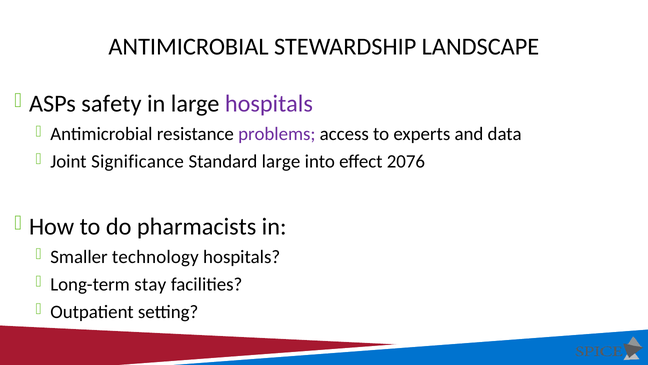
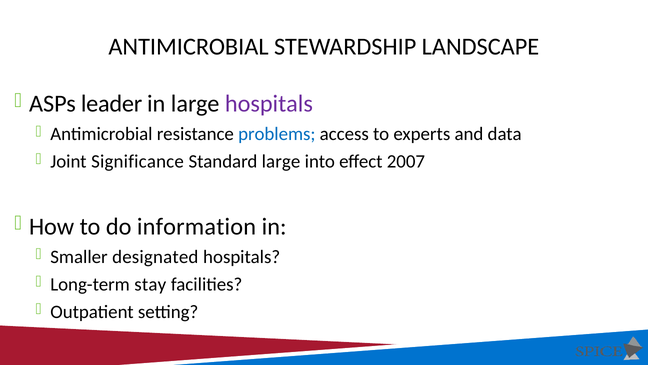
safety: safety -> leader
problems colour: purple -> blue
2076: 2076 -> 2007
pharmacists: pharmacists -> information
technology: technology -> designated
